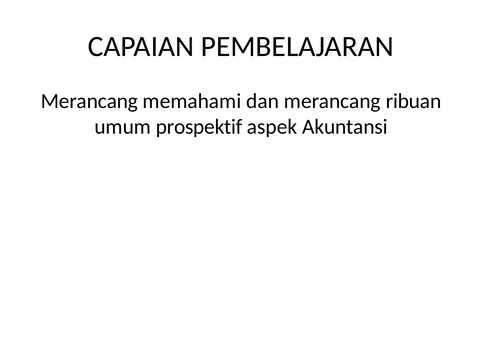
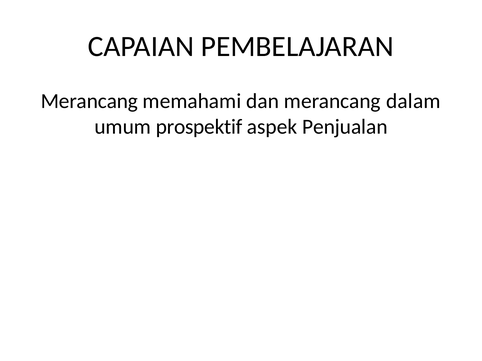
ribuan: ribuan -> dalam
Akuntansi: Akuntansi -> Penjualan
